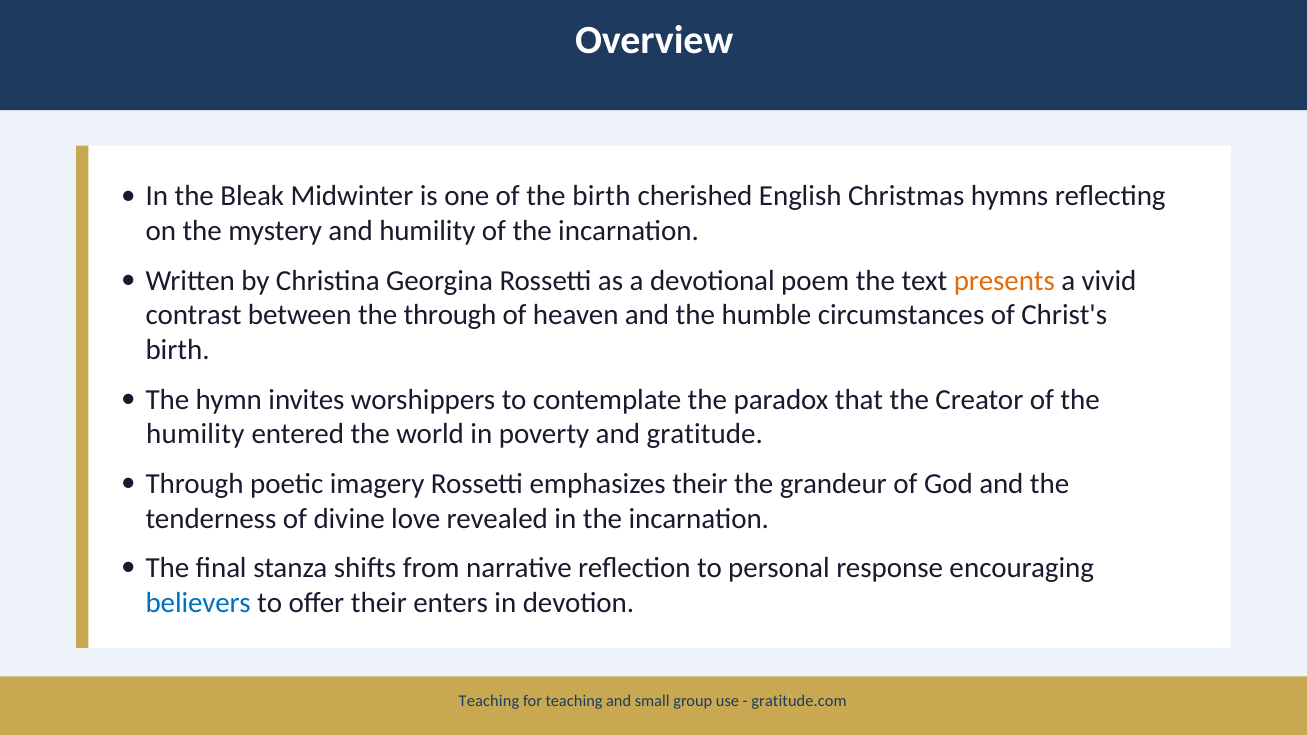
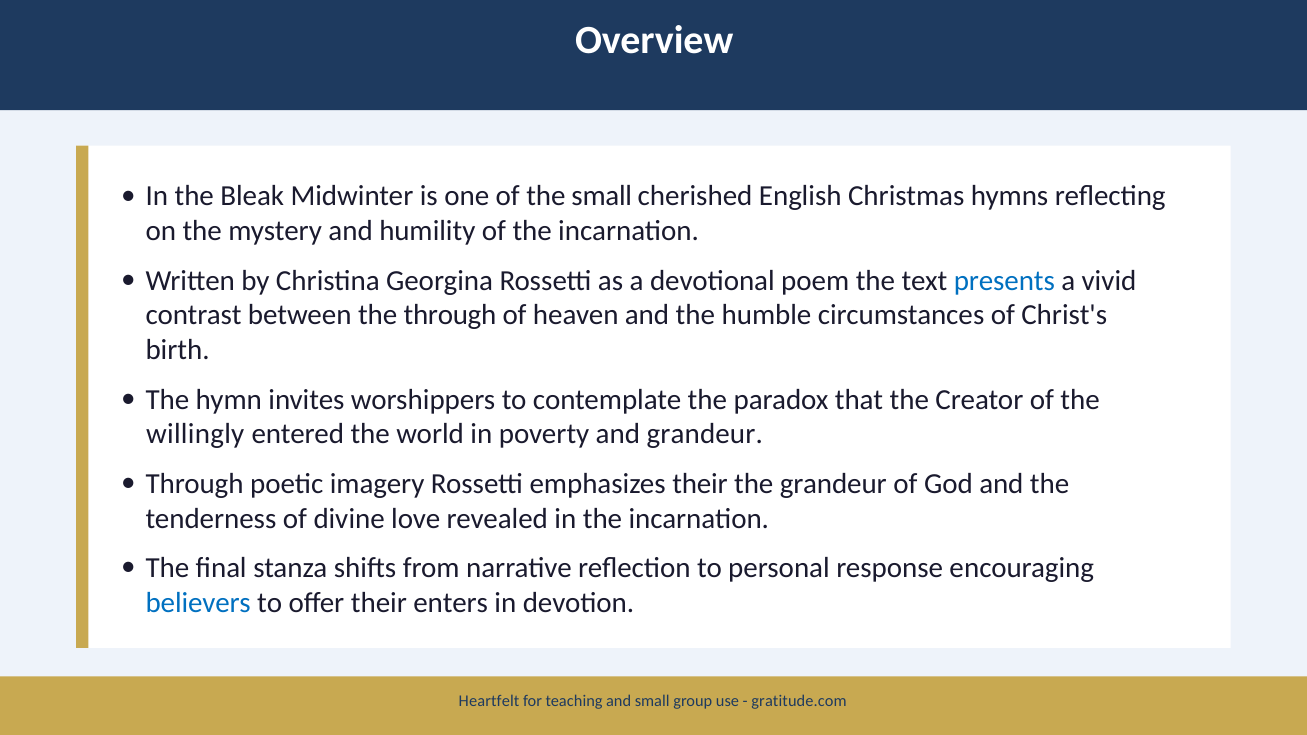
the birth: birth -> small
presents colour: orange -> blue
humility at (195, 434): humility -> willingly
and gratitude: gratitude -> grandeur
Teaching at (489, 701): Teaching -> Heartfelt
